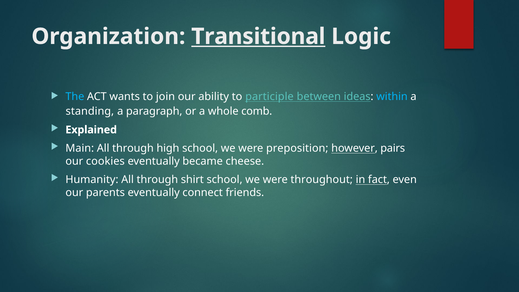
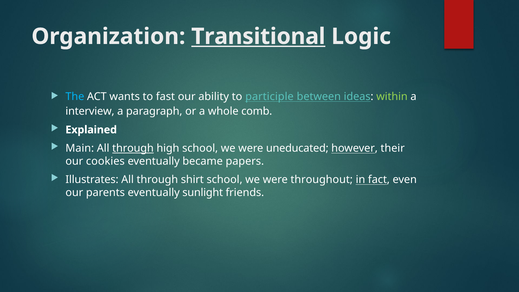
join: join -> fast
within colour: light blue -> light green
standing: standing -> interview
through at (133, 148) underline: none -> present
preposition: preposition -> uneducated
pairs: pairs -> their
cheese: cheese -> papers
Humanity: Humanity -> Illustrates
connect: connect -> sunlight
